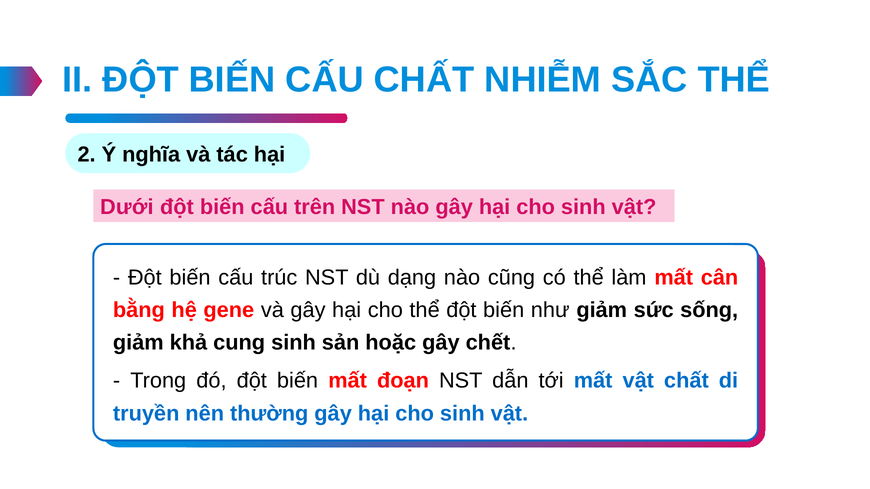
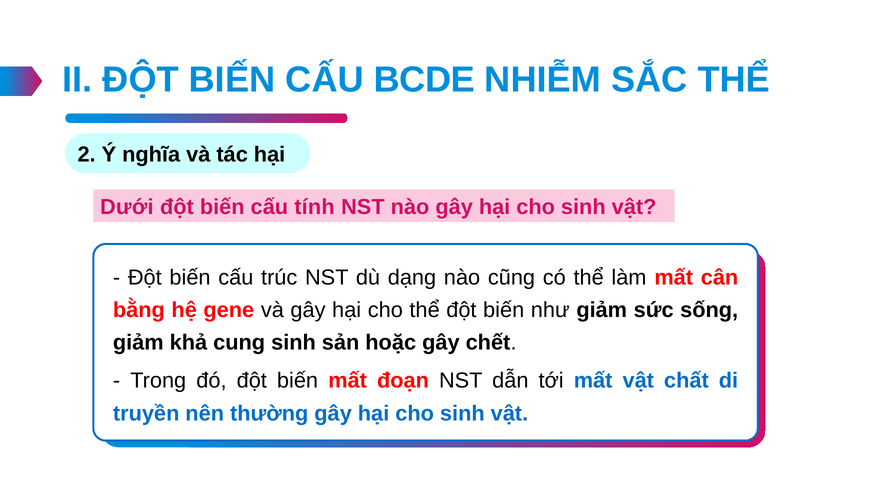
CẤU CHẤT: CHẤT -> BCDE
trên: trên -> tính
